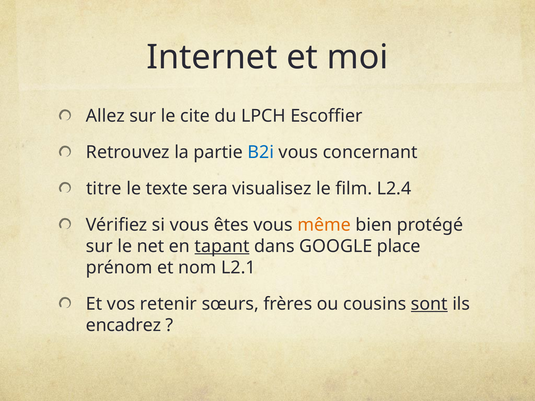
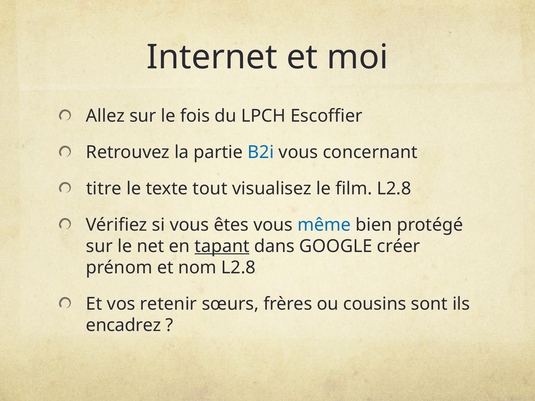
cite: cite -> fois
sera: sera -> tout
film L2.4: L2.4 -> L2.8
même colour: orange -> blue
place: place -> créer
nom L2.1: L2.1 -> L2.8
sont underline: present -> none
